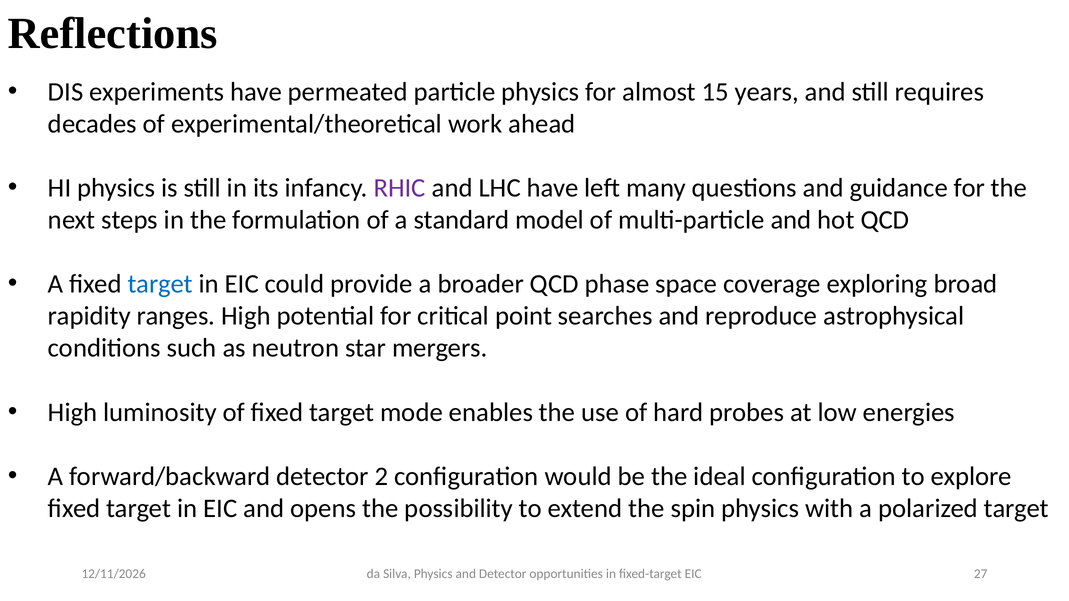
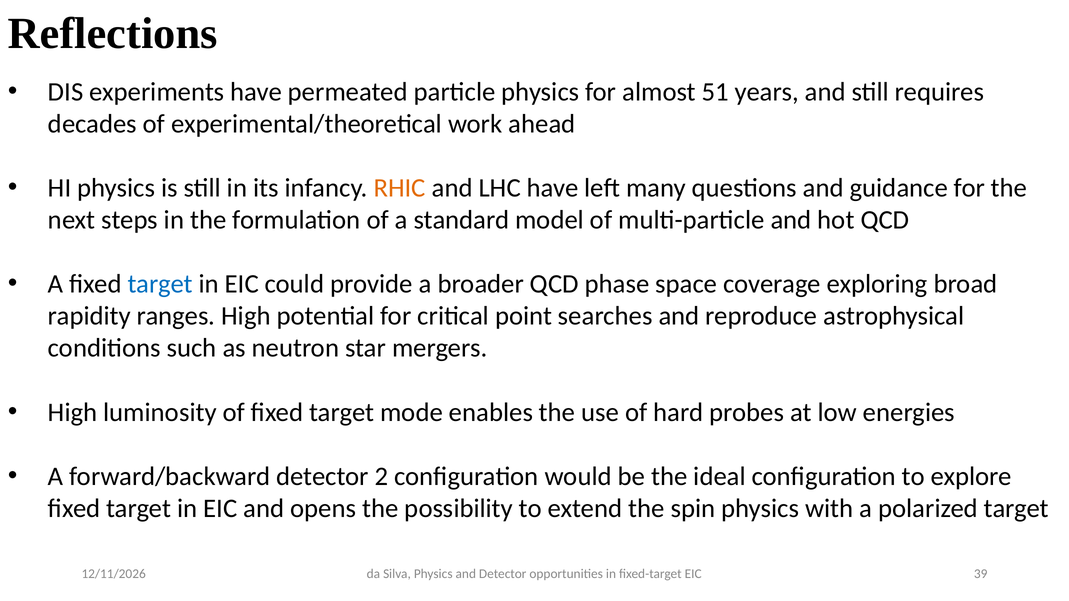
15: 15 -> 51
RHIC colour: purple -> orange
27: 27 -> 39
